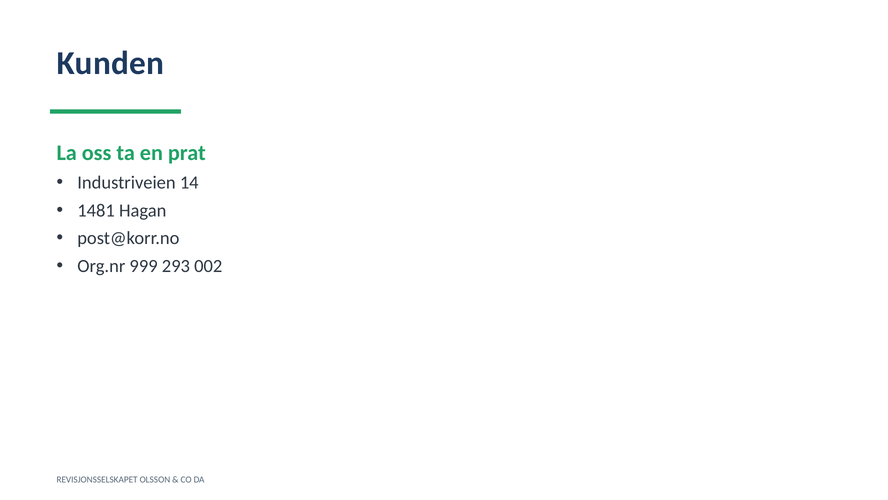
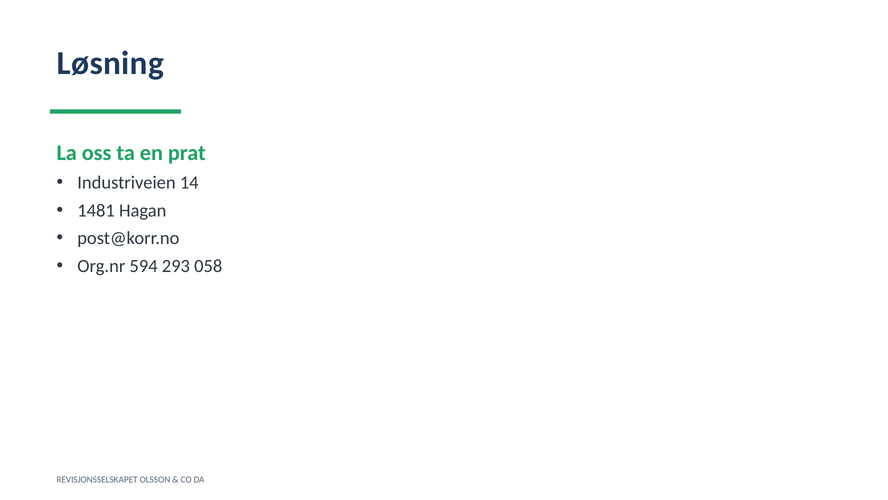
Kunden: Kunden -> Løsning
999: 999 -> 594
002: 002 -> 058
